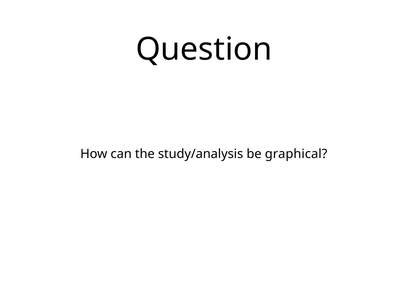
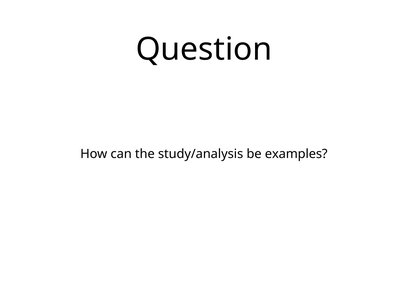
graphical: graphical -> examples
